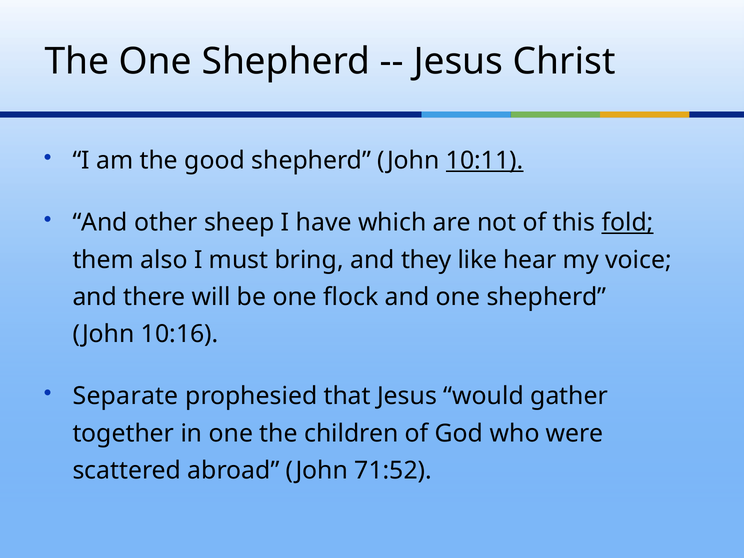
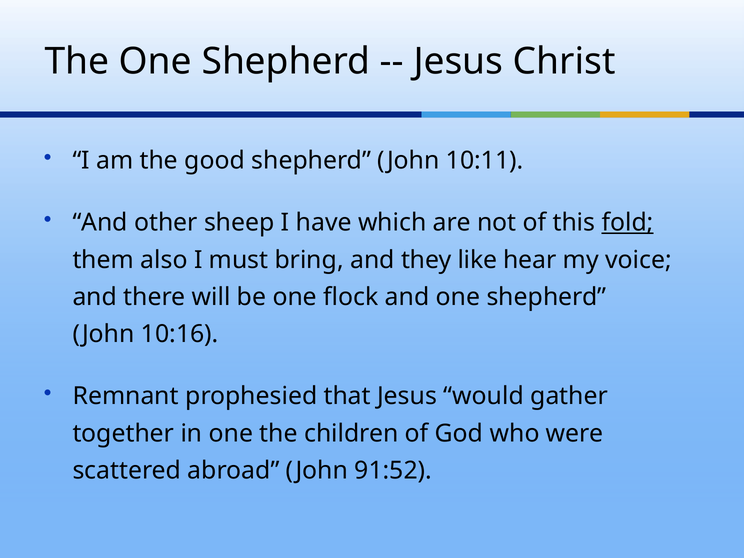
10:11 underline: present -> none
Separate: Separate -> Remnant
71:52: 71:52 -> 91:52
